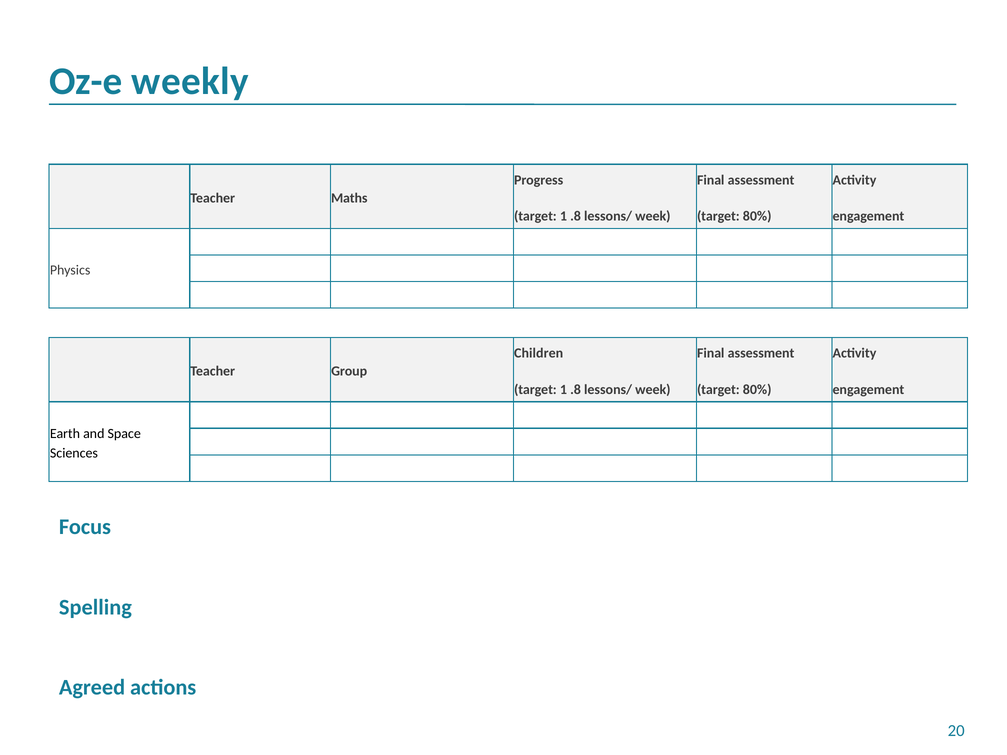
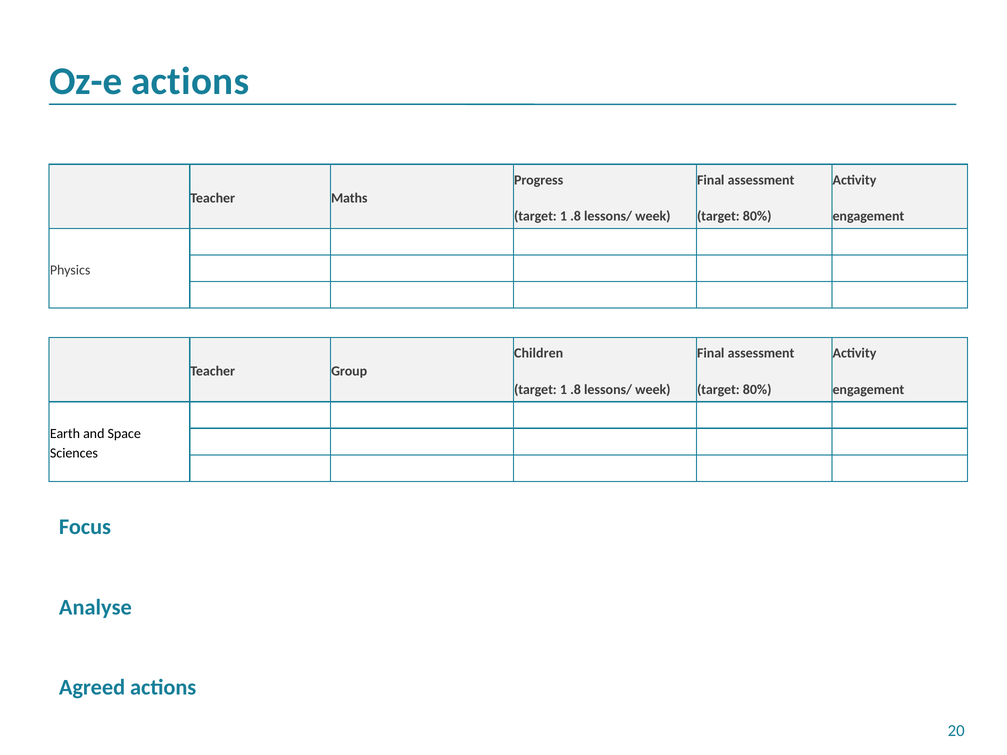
Oz-e weekly: weekly -> actions
Spelling: Spelling -> Analyse
